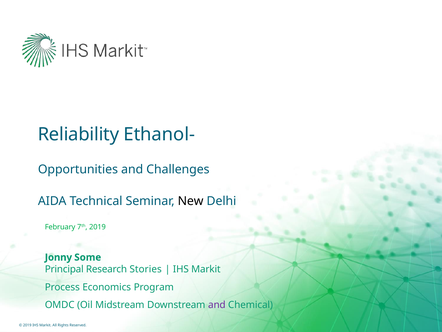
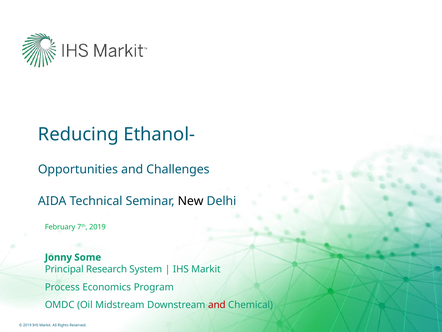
Reliability: Reliability -> Reducing
Stories: Stories -> System
and at (217, 305) colour: purple -> red
